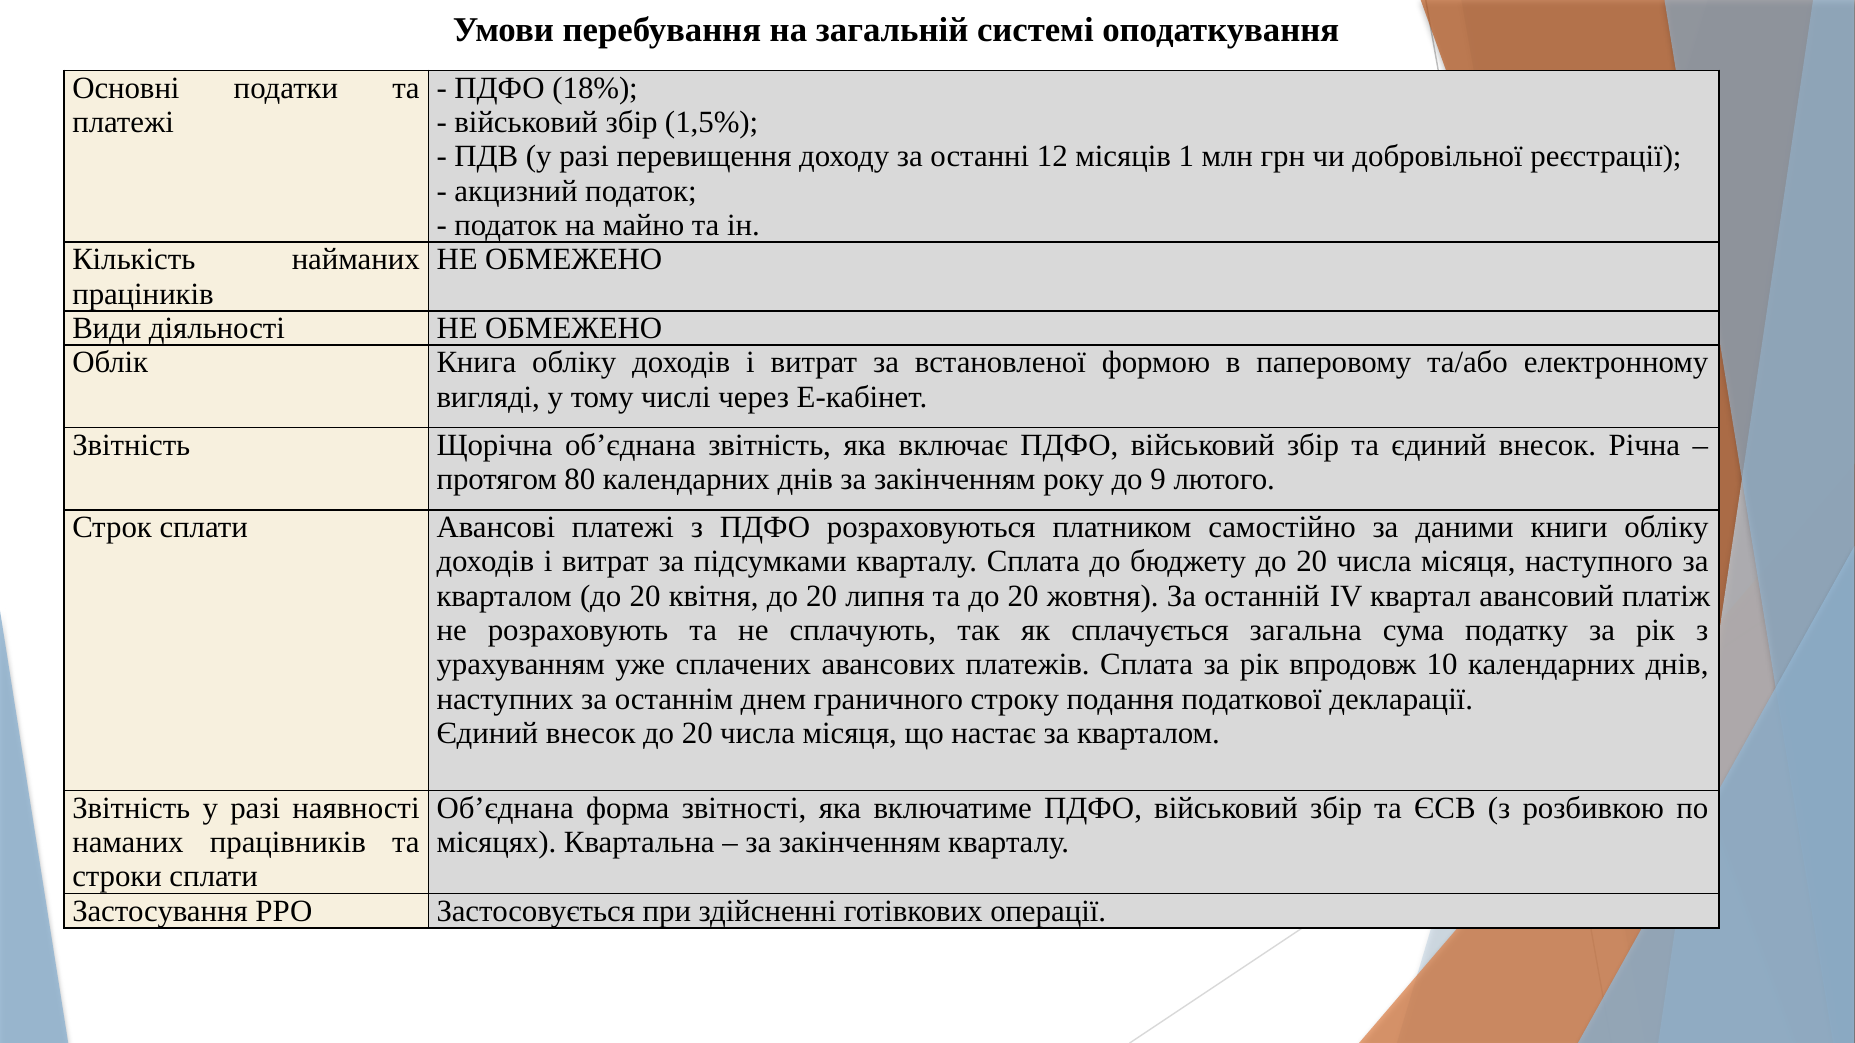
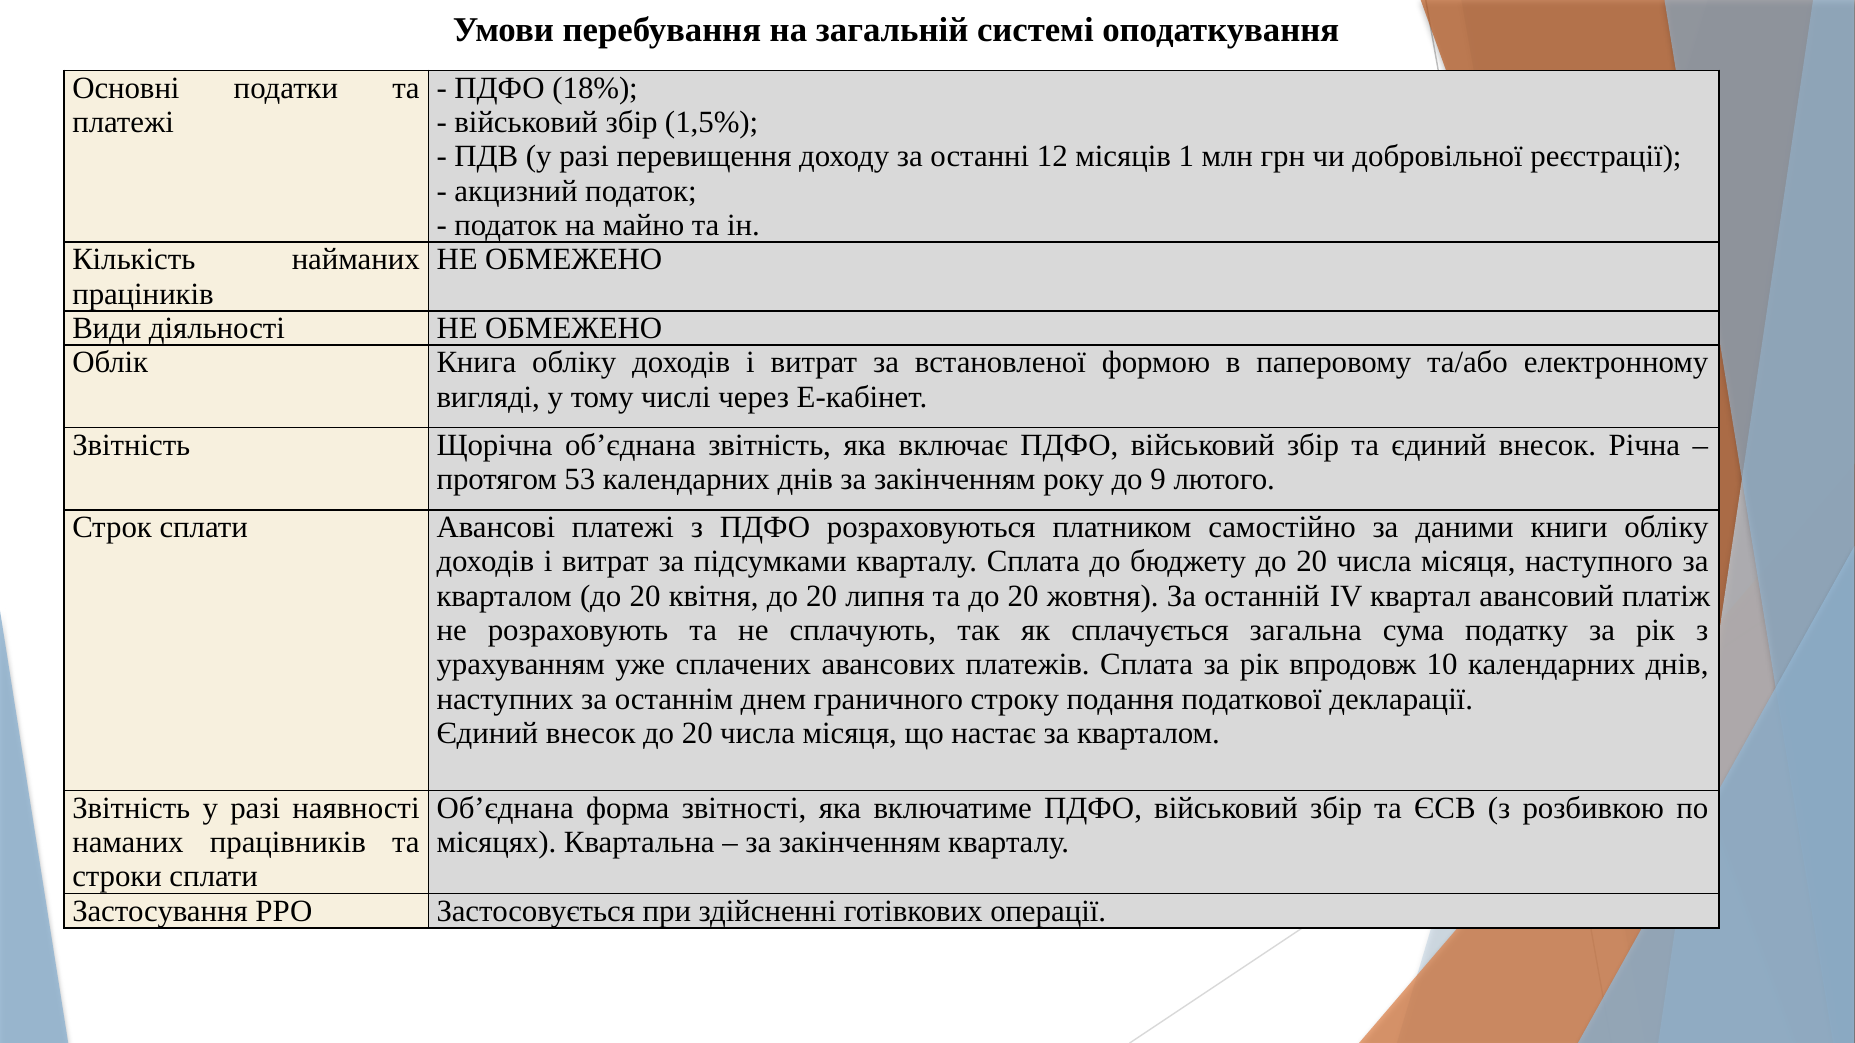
80: 80 -> 53
